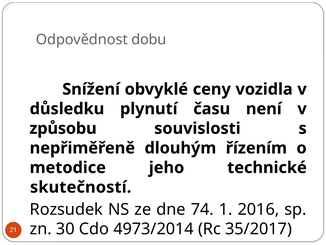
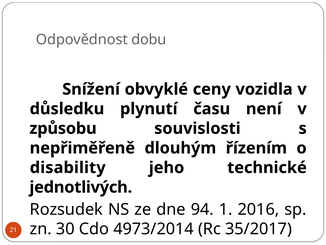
metodice: metodice -> disability
skutečností: skutečností -> jednotlivých
74: 74 -> 94
